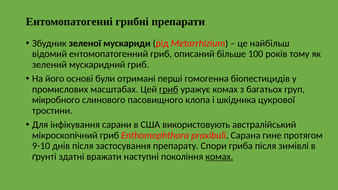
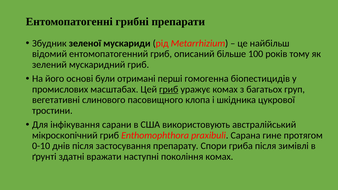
мікробного: мікробного -> вегетативні
9-10: 9-10 -> 0-10
комах at (219, 157) underline: present -> none
